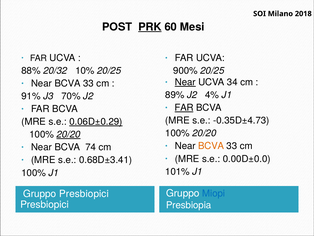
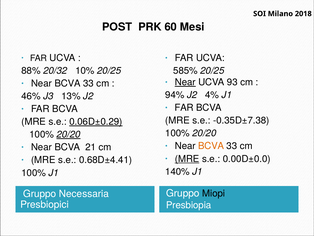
PRK underline: present -> none
900%: 900% -> 585%
34: 34 -> 93
89%: 89% -> 94%
91%: 91% -> 46%
70%: 70% -> 13%
FAR at (184, 108) underline: present -> none
-0.35D±4.73: -0.35D±4.73 -> -0.35D±7.38
74: 74 -> 21
MRE at (187, 158) underline: none -> present
0.68D±3.41: 0.68D±3.41 -> 0.68D±4.41
101%: 101% -> 140%
Miopi colour: blue -> black
Gruppo Presbiopici: Presbiopici -> Necessaria
